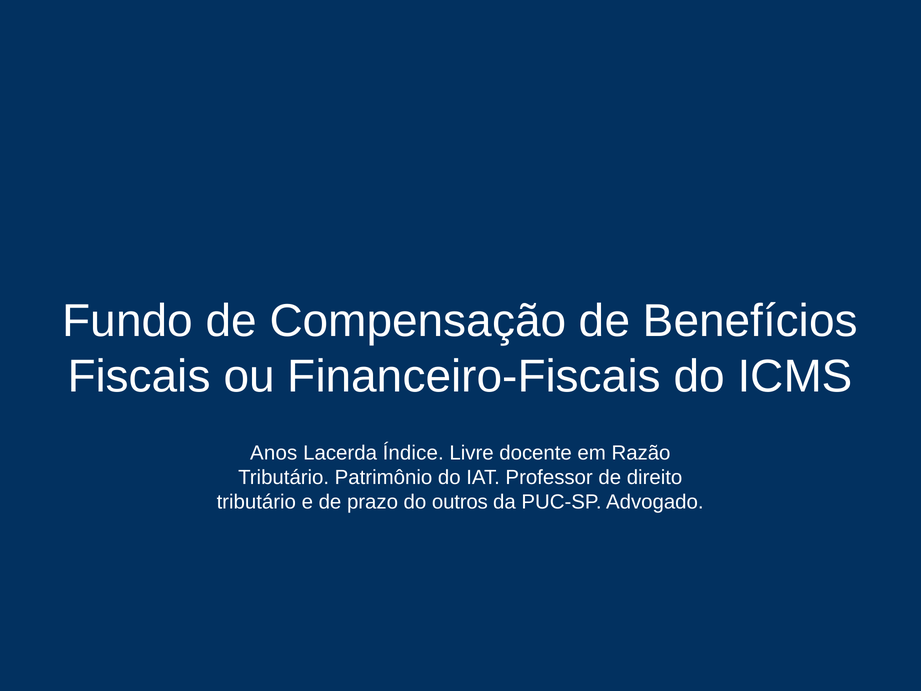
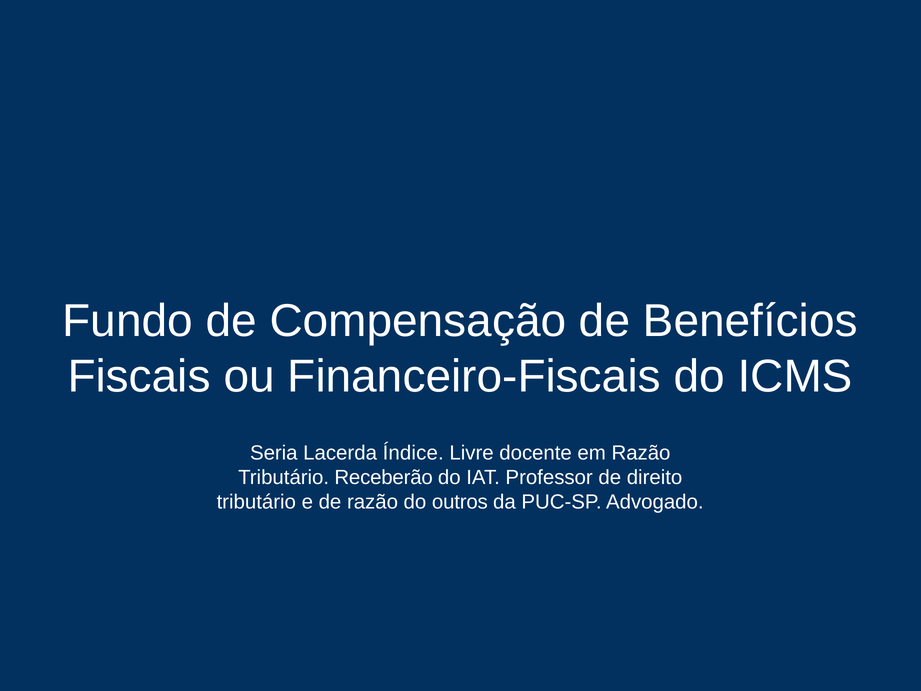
Anos: Anos -> Seria
Patrimônio: Patrimônio -> Receberão
de prazo: prazo -> razão
